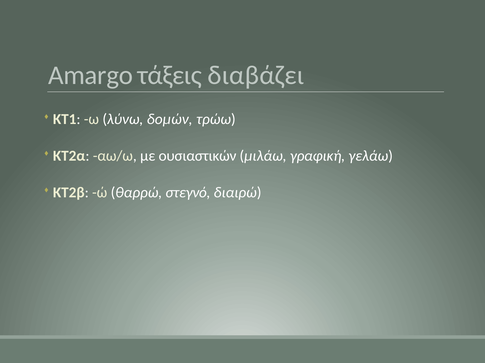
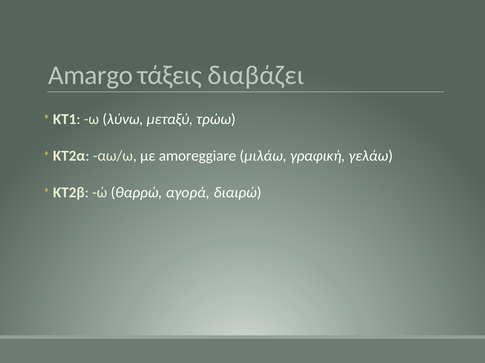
δομών: δομών -> μεταξύ
ουσιαστικών: ουσιαστικών -> amoreggiare
στεγνό: στεγνό -> αγορά
